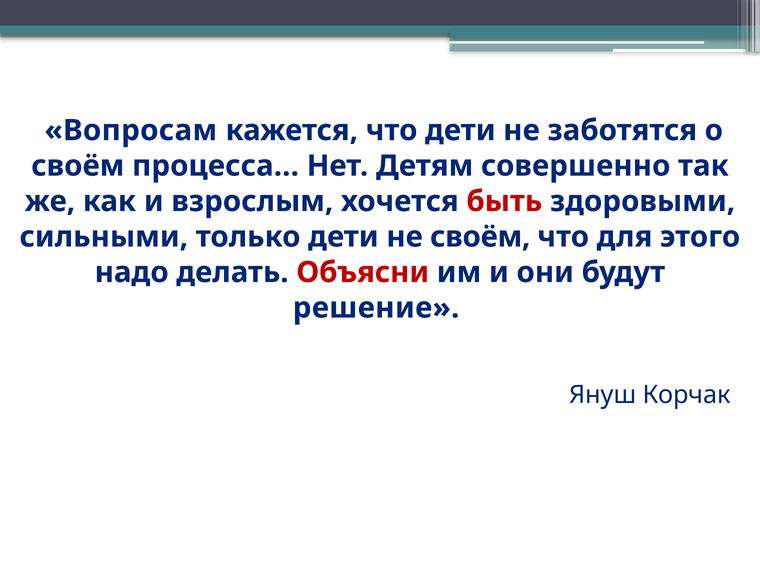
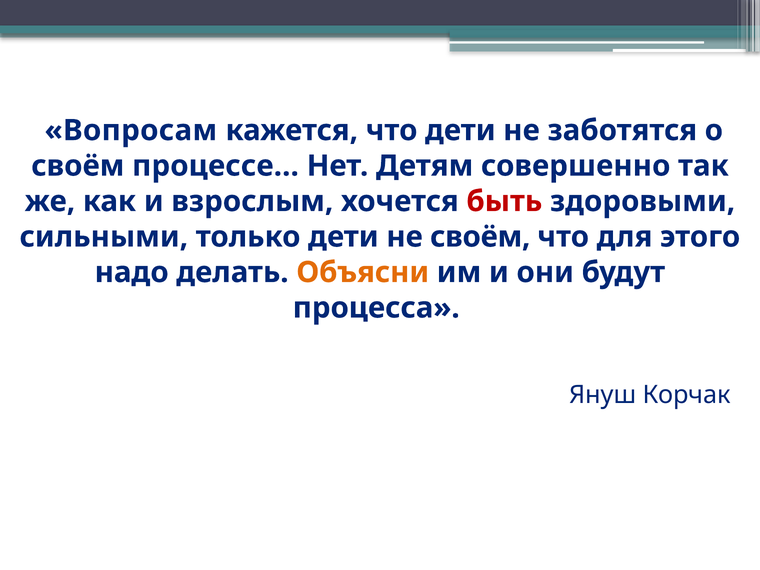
процесса…: процесса… -> процессе…
Объясни colour: red -> orange
решение: решение -> процесса
